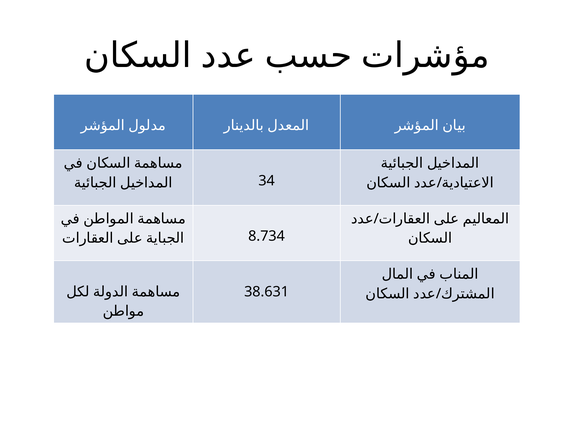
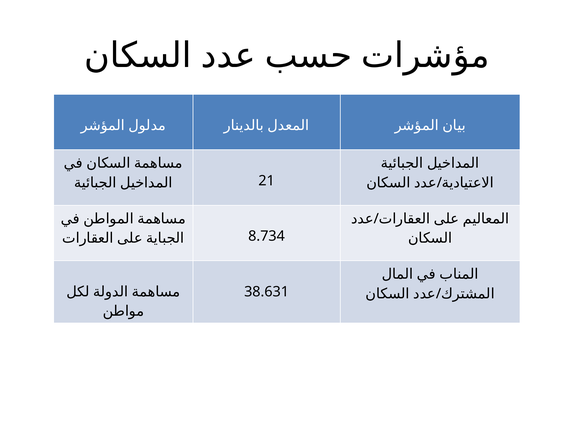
34: 34 -> 21
